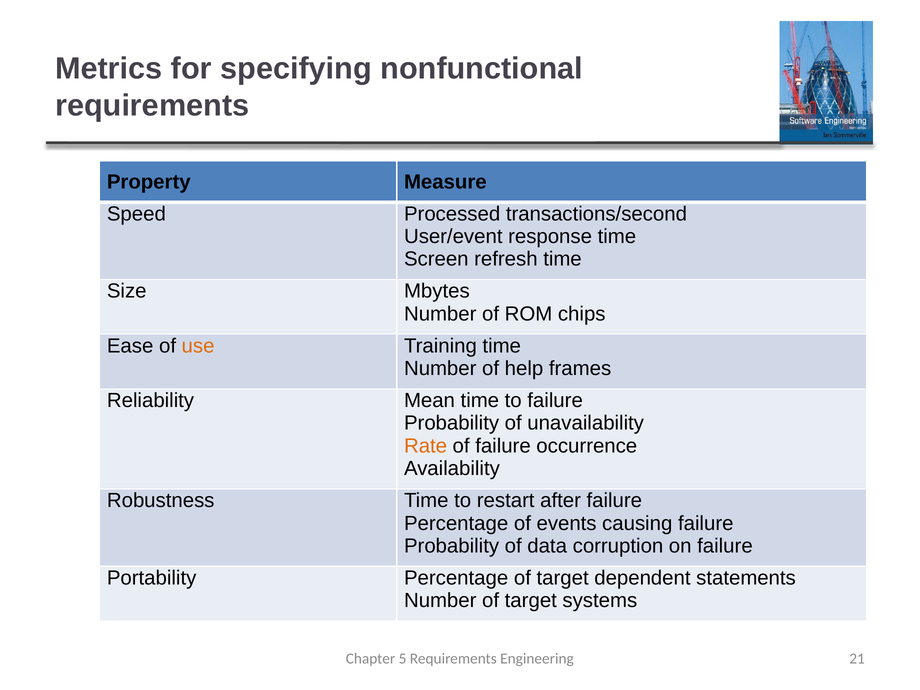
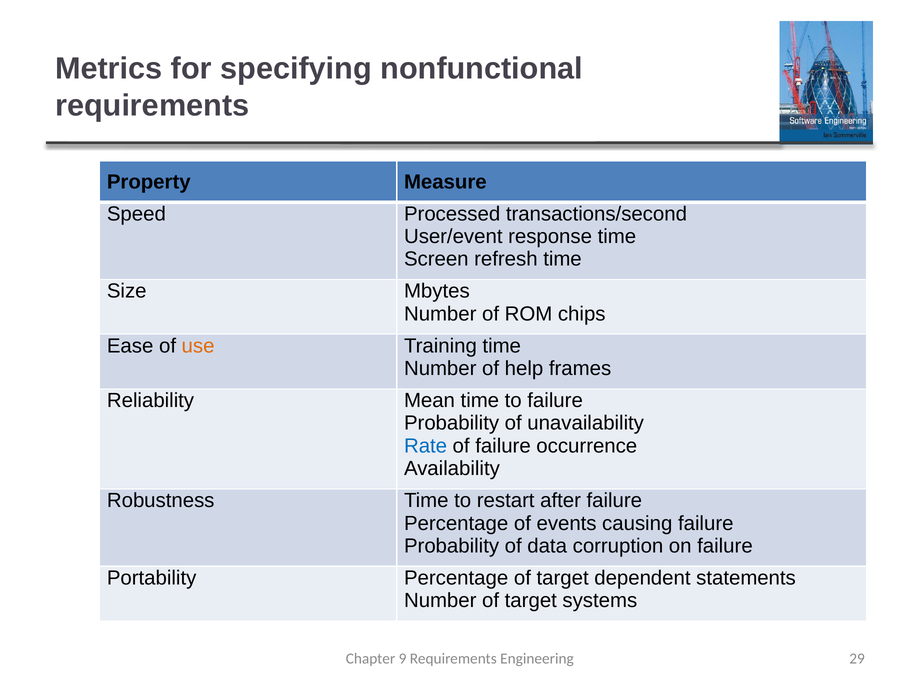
Rate colour: orange -> blue
5: 5 -> 9
21: 21 -> 29
